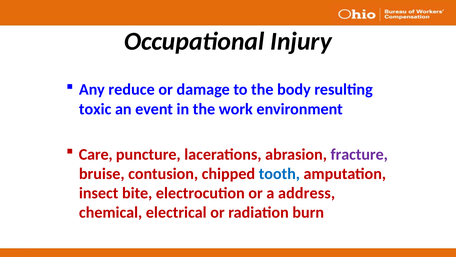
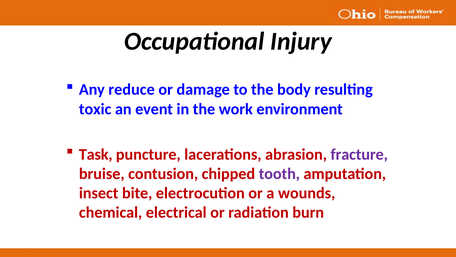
Care: Care -> Task
tooth colour: blue -> purple
address: address -> wounds
